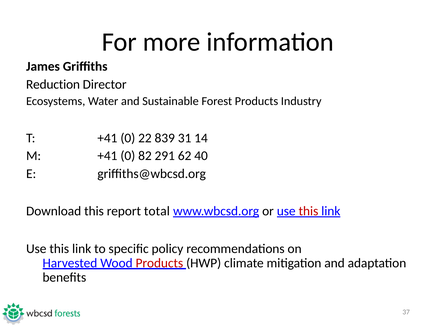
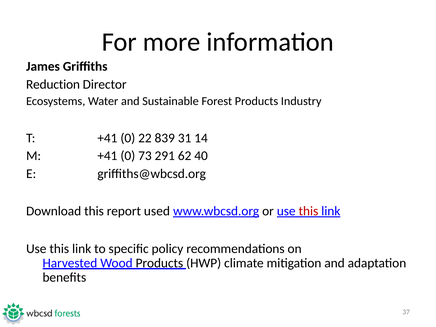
82: 82 -> 73
total: total -> used
Products at (159, 263) colour: red -> black
